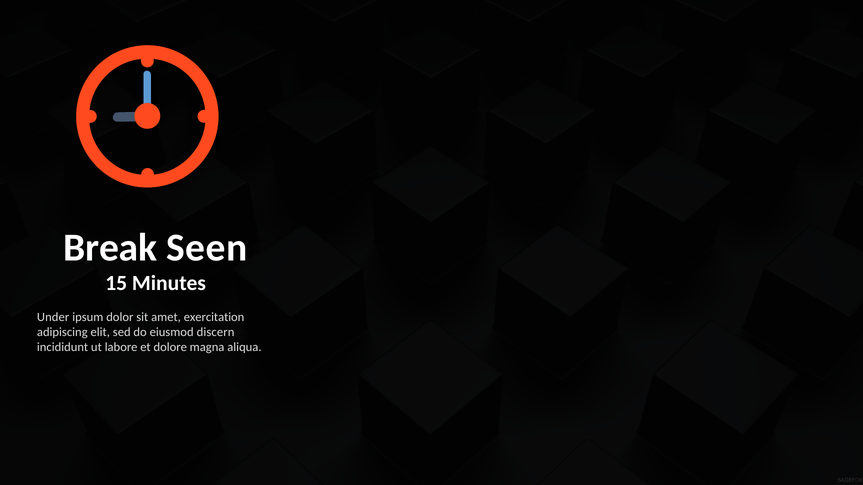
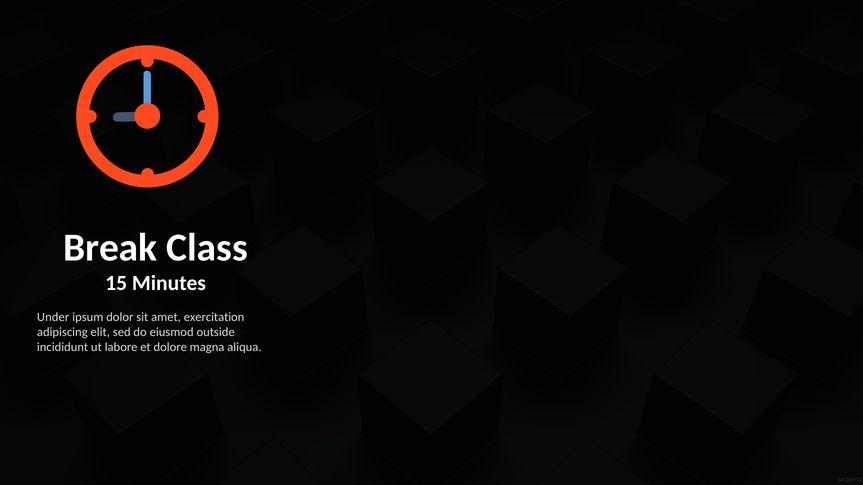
Seen: Seen -> Class
discern: discern -> outside
